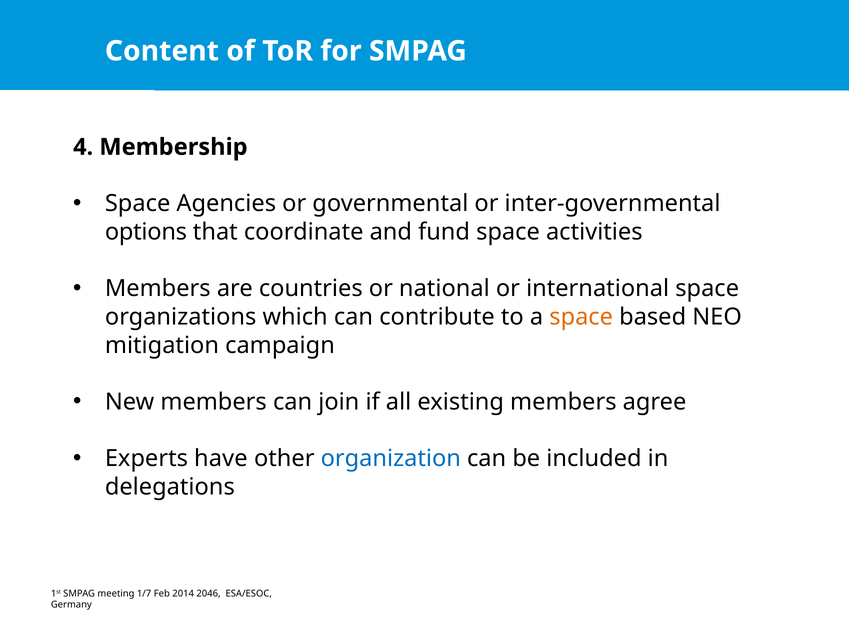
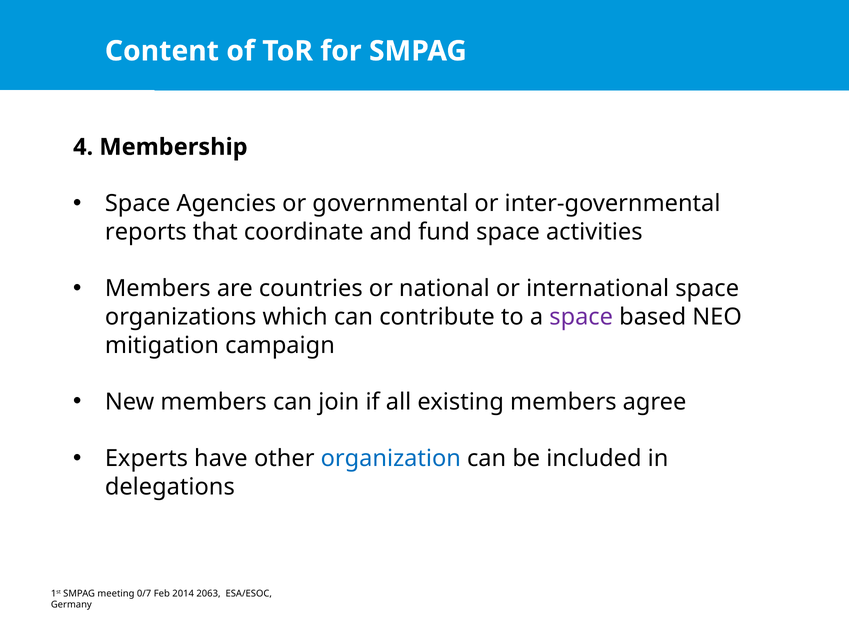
options: options -> reports
space at (581, 317) colour: orange -> purple
1/7: 1/7 -> 0/7
2046: 2046 -> 2063
